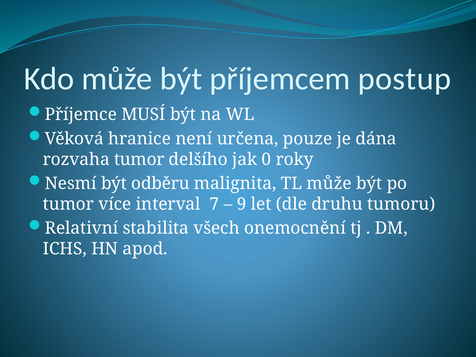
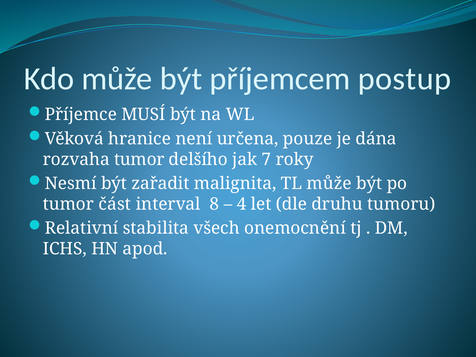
0: 0 -> 7
odběru: odběru -> zařadit
více: více -> část
7: 7 -> 8
9: 9 -> 4
